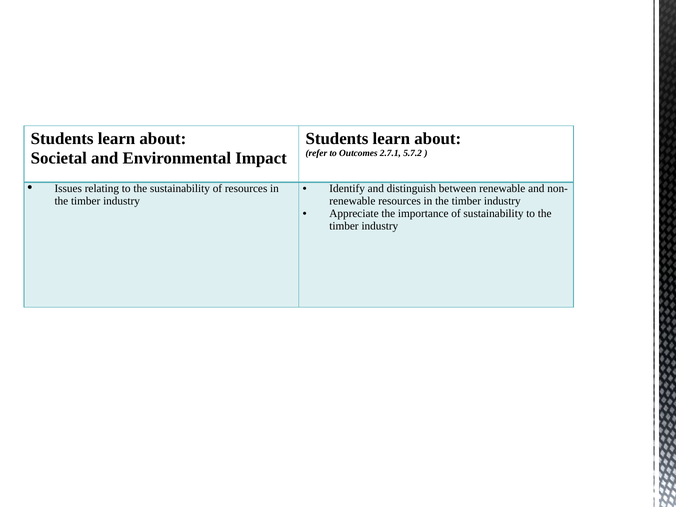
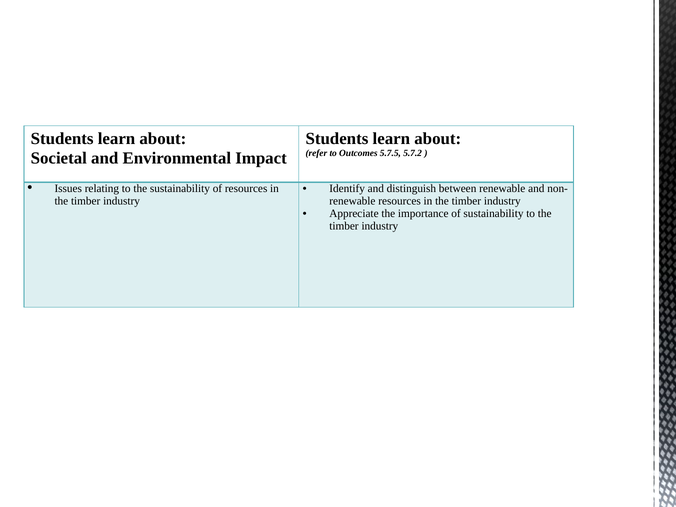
2.7.1: 2.7.1 -> 5.7.5
